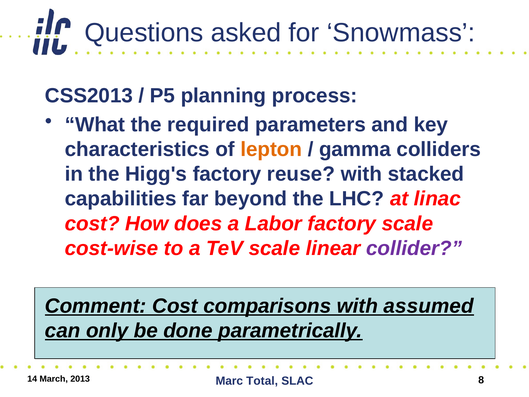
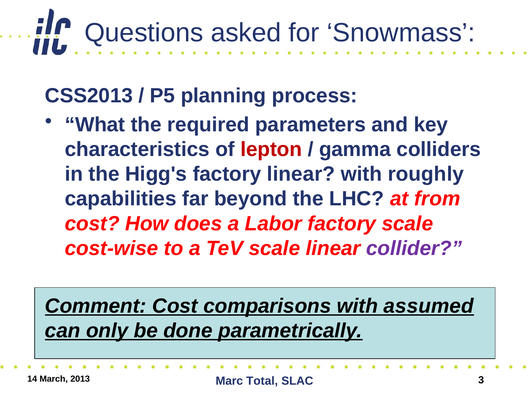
lepton colour: orange -> red
factory reuse: reuse -> linear
stacked: stacked -> roughly
linac: linac -> from
8: 8 -> 3
